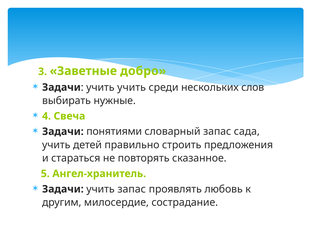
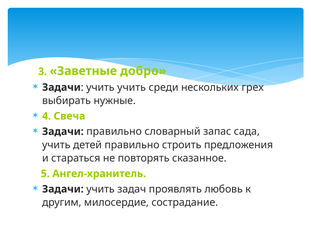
слов: слов -> грех
Задачи понятиями: понятиями -> правильно
учить запас: запас -> задач
